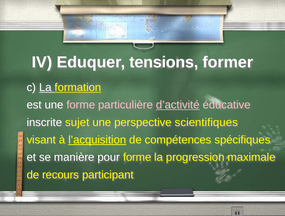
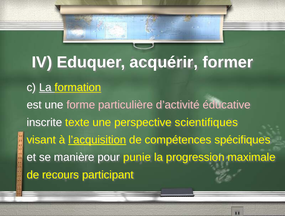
tensions: tensions -> acquérir
d’activité underline: present -> none
sujet: sujet -> texte
pour forme: forme -> punie
